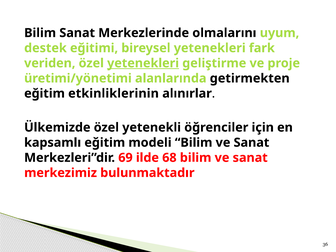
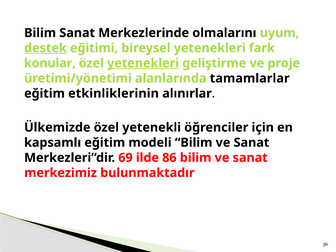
destek underline: none -> present
veriden: veriden -> konular
getirmekten: getirmekten -> tamamlarlar
68: 68 -> 86
